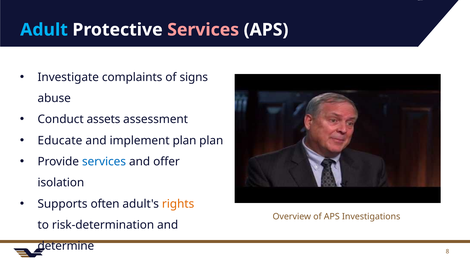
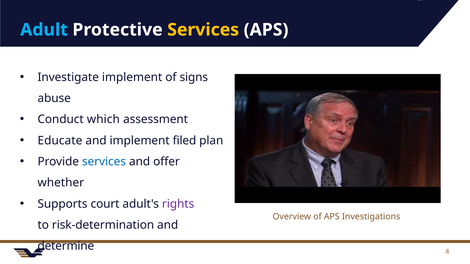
Services at (203, 30) colour: pink -> yellow
Investigate complaints: complaints -> implement
assets: assets -> which
implement plan: plan -> filed
isolation: isolation -> whether
often: often -> court
rights colour: orange -> purple
